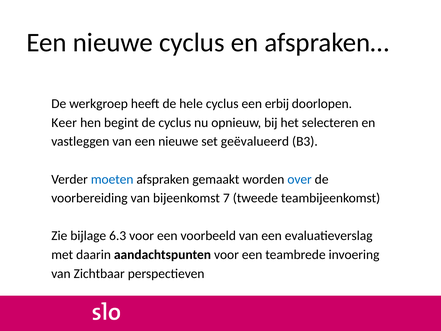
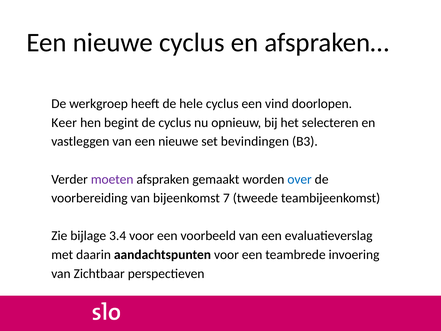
erbij: erbij -> vind
geëvalueerd: geëvalueerd -> bevindingen
moeten colour: blue -> purple
6.3: 6.3 -> 3.4
